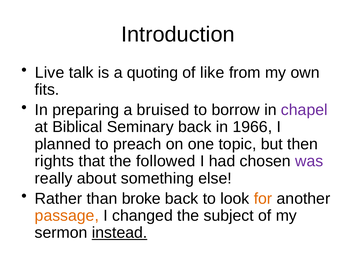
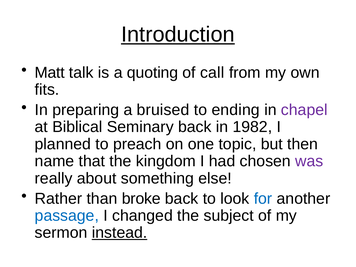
Introduction underline: none -> present
Live: Live -> Matt
like: like -> call
borrow: borrow -> ending
1966: 1966 -> 1982
rights: rights -> name
followed: followed -> kingdom
for colour: orange -> blue
passage colour: orange -> blue
